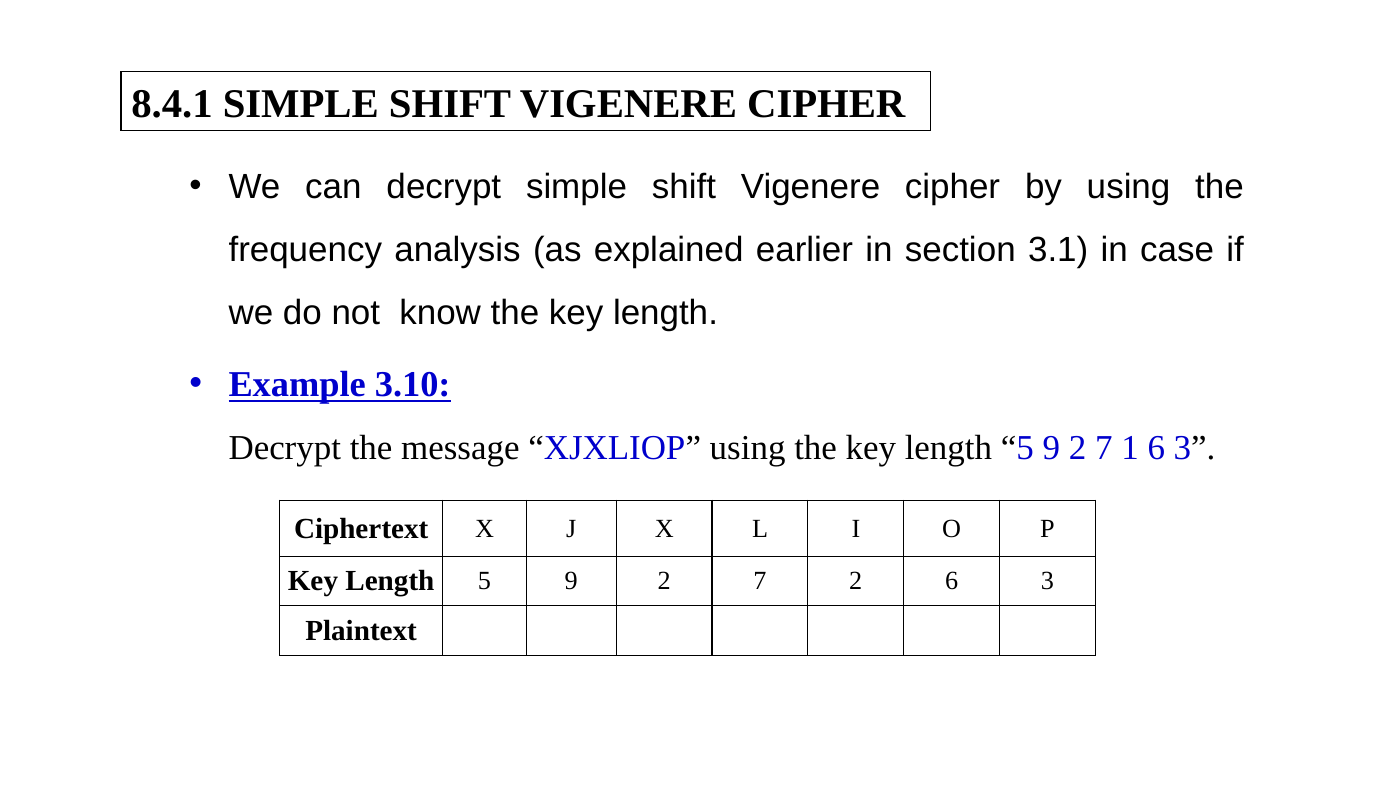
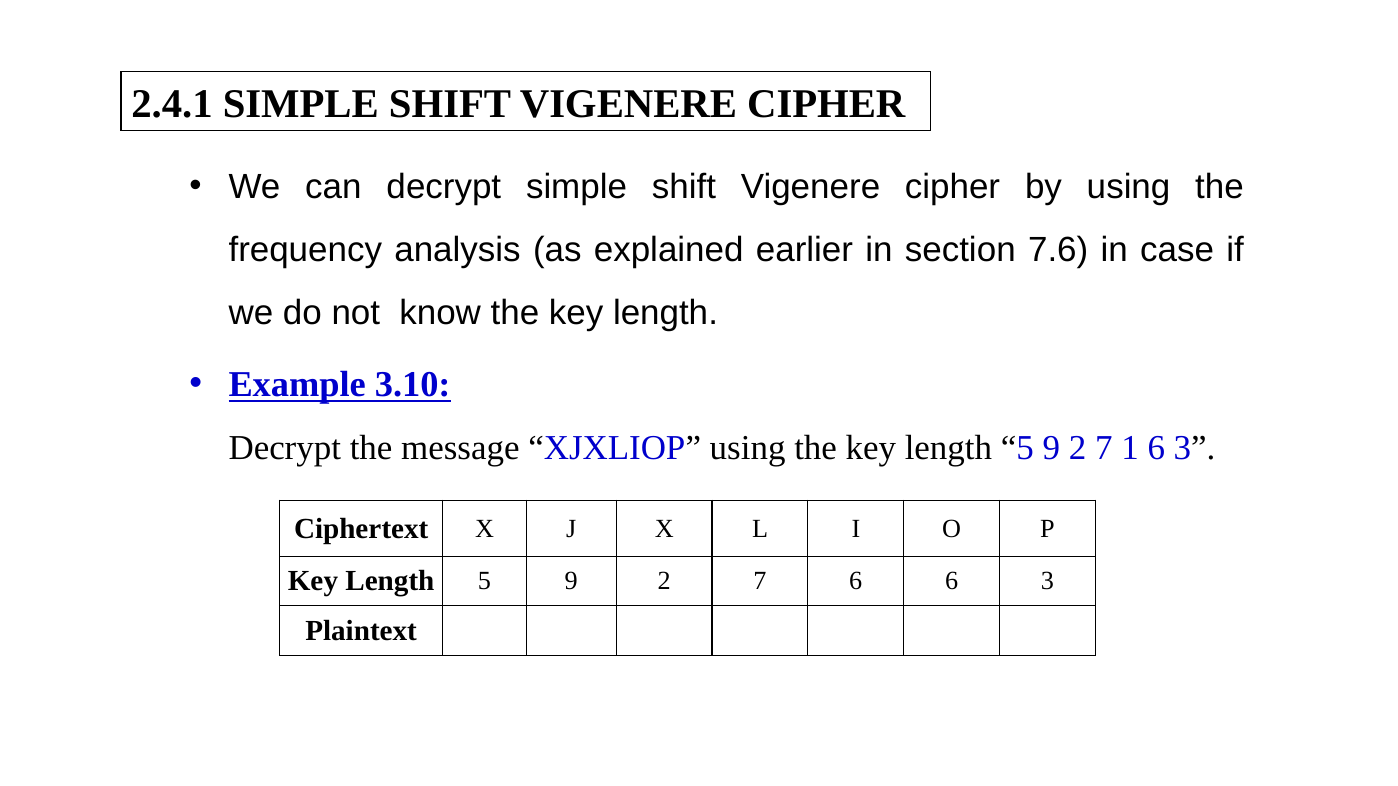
8.4.1: 8.4.1 -> 2.4.1
3.1: 3.1 -> 7.6
7 2: 2 -> 6
